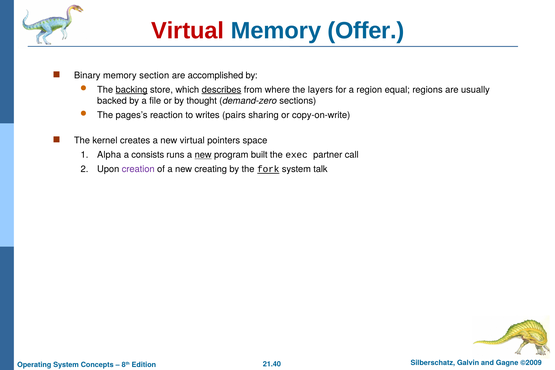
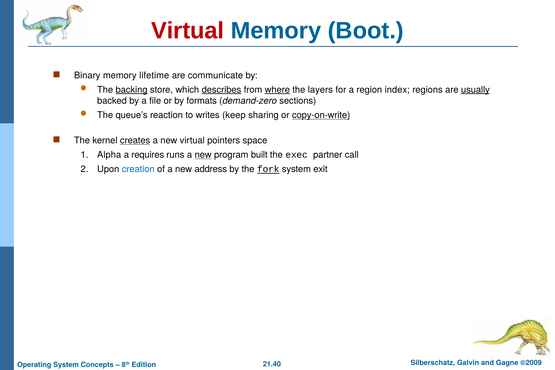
Offer: Offer -> Boot
section: section -> lifetime
accomplished: accomplished -> communicate
where underline: none -> present
equal: equal -> index
usually underline: none -> present
thought: thought -> formats
pages’s: pages’s -> queue’s
pairs: pairs -> keep
copy-on-write underline: none -> present
creates underline: none -> present
consists: consists -> requires
creation colour: purple -> blue
creating: creating -> address
talk: talk -> exit
